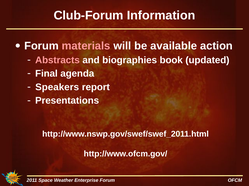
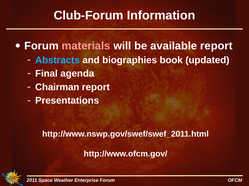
available action: action -> report
Abstracts colour: pink -> light blue
Speakers: Speakers -> Chairman
